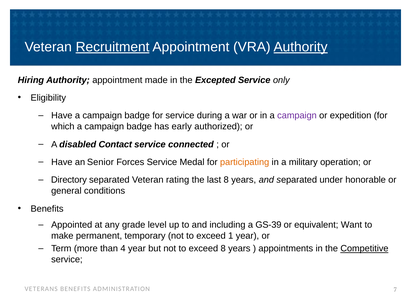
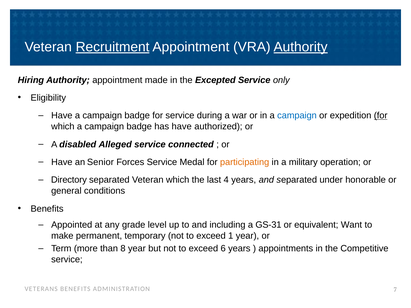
campaign at (297, 116) colour: purple -> blue
for at (381, 116) underline: none -> present
has early: early -> have
Contact: Contact -> Alleged
Veteran rating: rating -> which
last 8: 8 -> 4
GS-39: GS-39 -> GS-31
4: 4 -> 8
exceed 8: 8 -> 6
Competitive underline: present -> none
